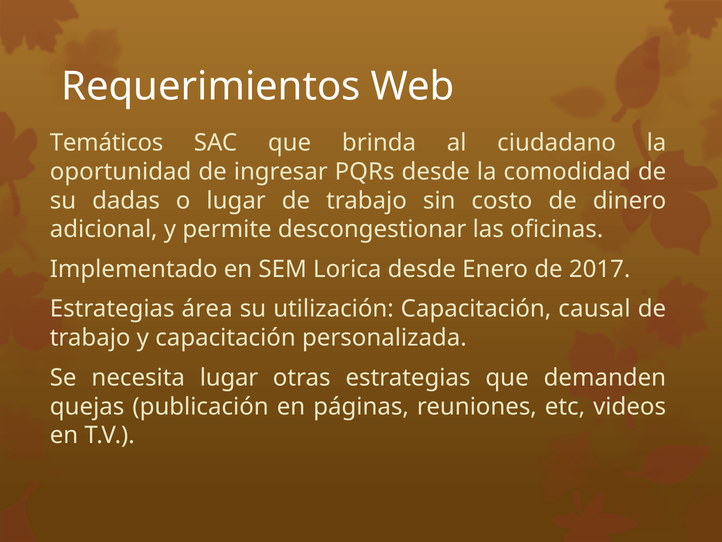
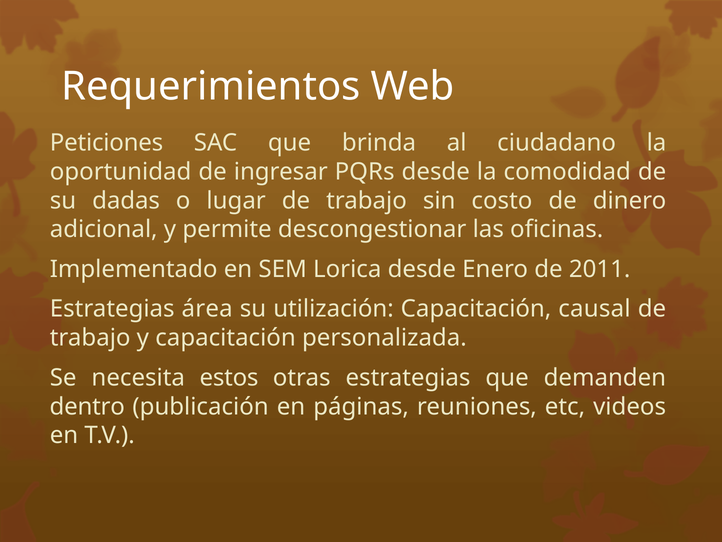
Temáticos: Temáticos -> Peticiones
2017: 2017 -> 2011
necesita lugar: lugar -> estos
quejas: quejas -> dentro
